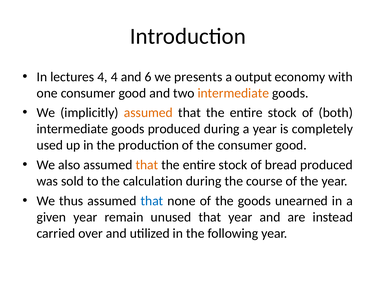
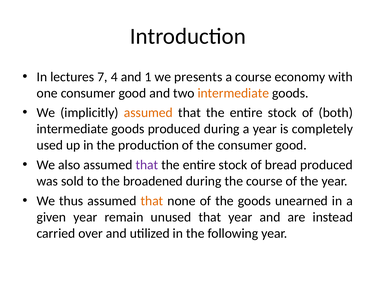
lectures 4: 4 -> 7
6: 6 -> 1
a output: output -> course
that at (147, 165) colour: orange -> purple
calculation: calculation -> broadened
that at (152, 201) colour: blue -> orange
